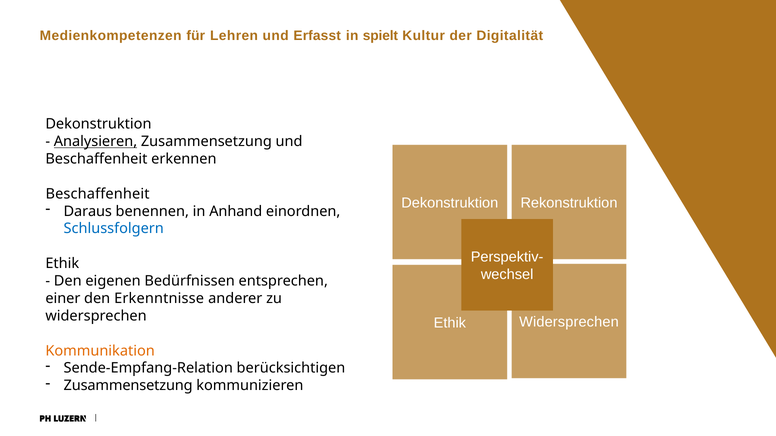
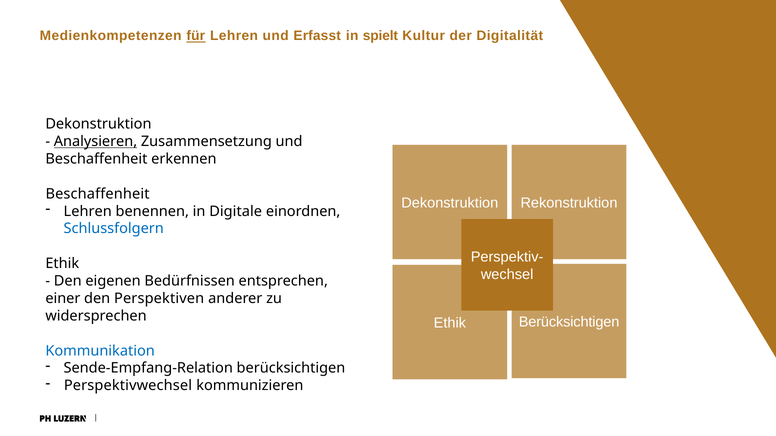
für underline: none -> present
Daraus at (88, 211): Daraus -> Lehren
Anhand: Anhand -> Digitale
Erkenntnisse: Erkenntnisse -> Perspektiven
Widersprechen at (569, 322): Widersprechen -> Berücksichtigen
Kommunikation colour: orange -> blue
Zusammensetzung at (128, 386): Zusammensetzung -> Perspektivwechsel
